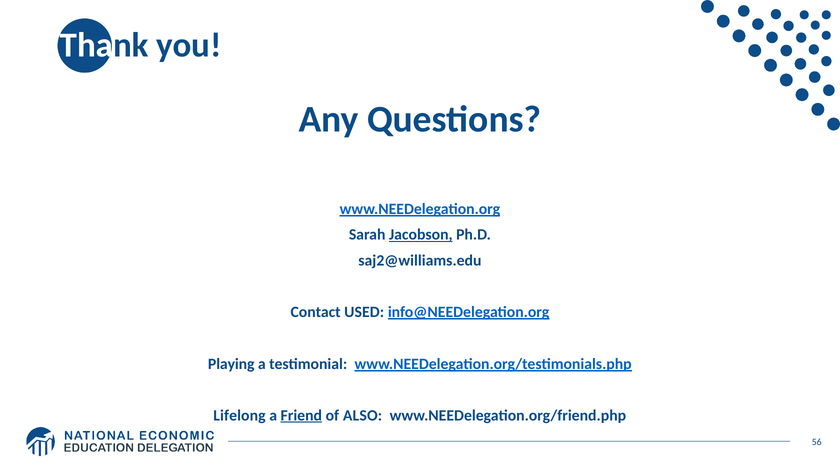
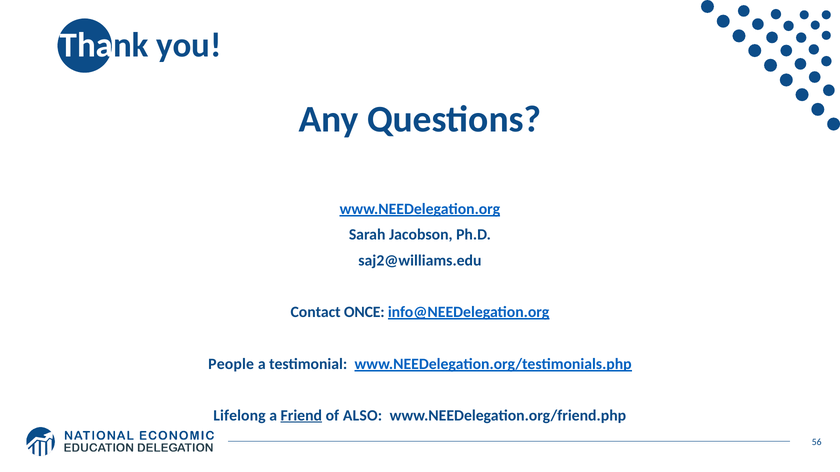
Jacobson underline: present -> none
USED: USED -> ONCE
Playing: Playing -> People
